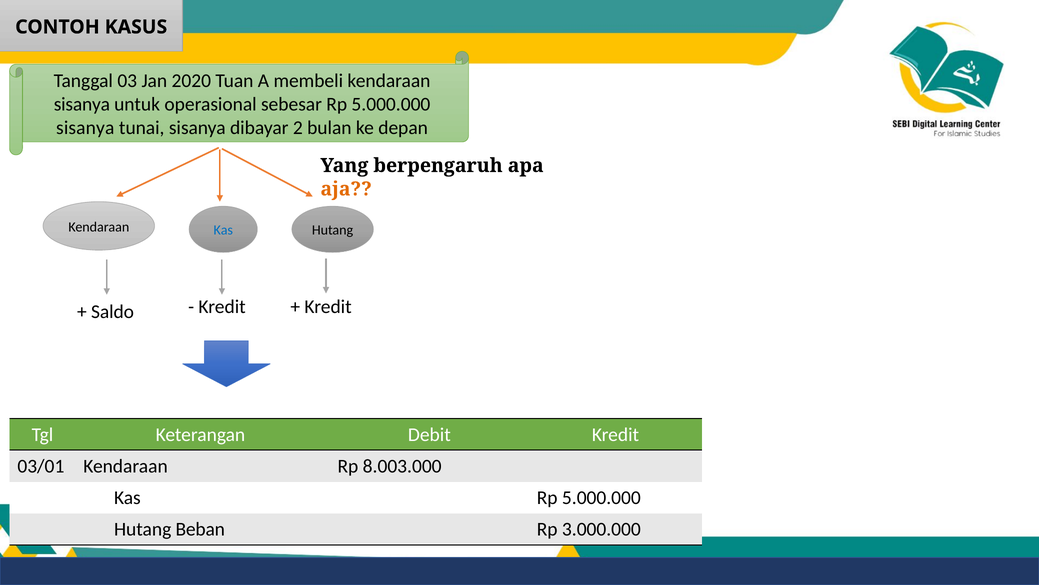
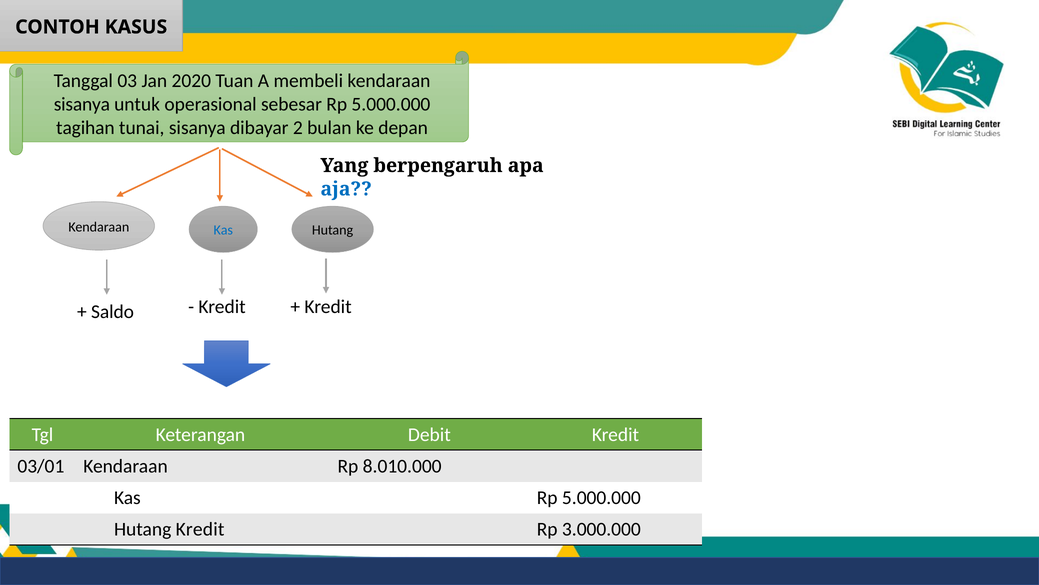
sisanya at (85, 128): sisanya -> tagihan
aja colour: orange -> blue
8.003.000: 8.003.000 -> 8.010.000
Hutang Beban: Beban -> Kredit
